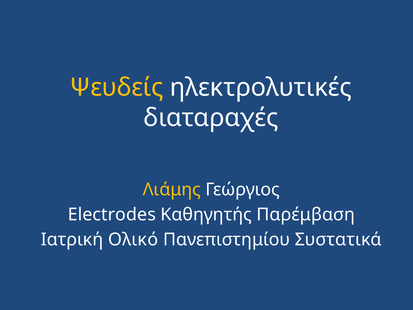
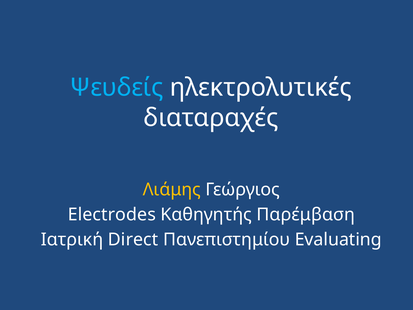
Ψευδείς colour: yellow -> light blue
Ολικό: Ολικό -> Direct
Συστατικά: Συστατικά -> Evaluating
